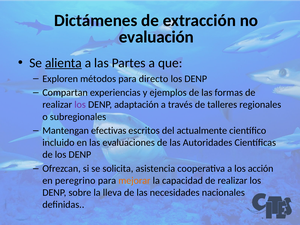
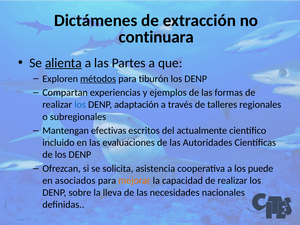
evaluación: evaluación -> continuara
métodos underline: none -> present
directo: directo -> tiburón
los at (80, 105) colour: purple -> blue
acción: acción -> puede
peregrino: peregrino -> asociados
